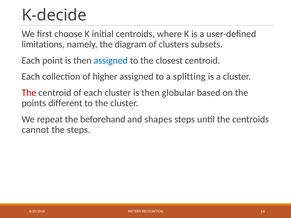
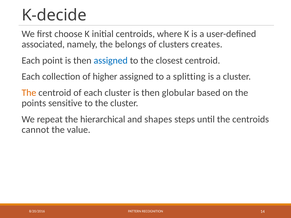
limitations: limitations -> associated
diagram: diagram -> belongs
subsets: subsets -> creates
The at (29, 93) colour: red -> orange
different: different -> sensitive
beforehand: beforehand -> hierarchical
the steps: steps -> value
